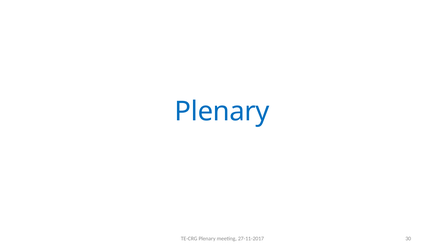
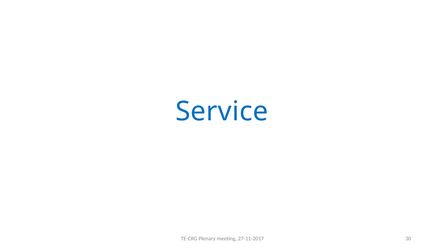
Plenary at (222, 112): Plenary -> Service
